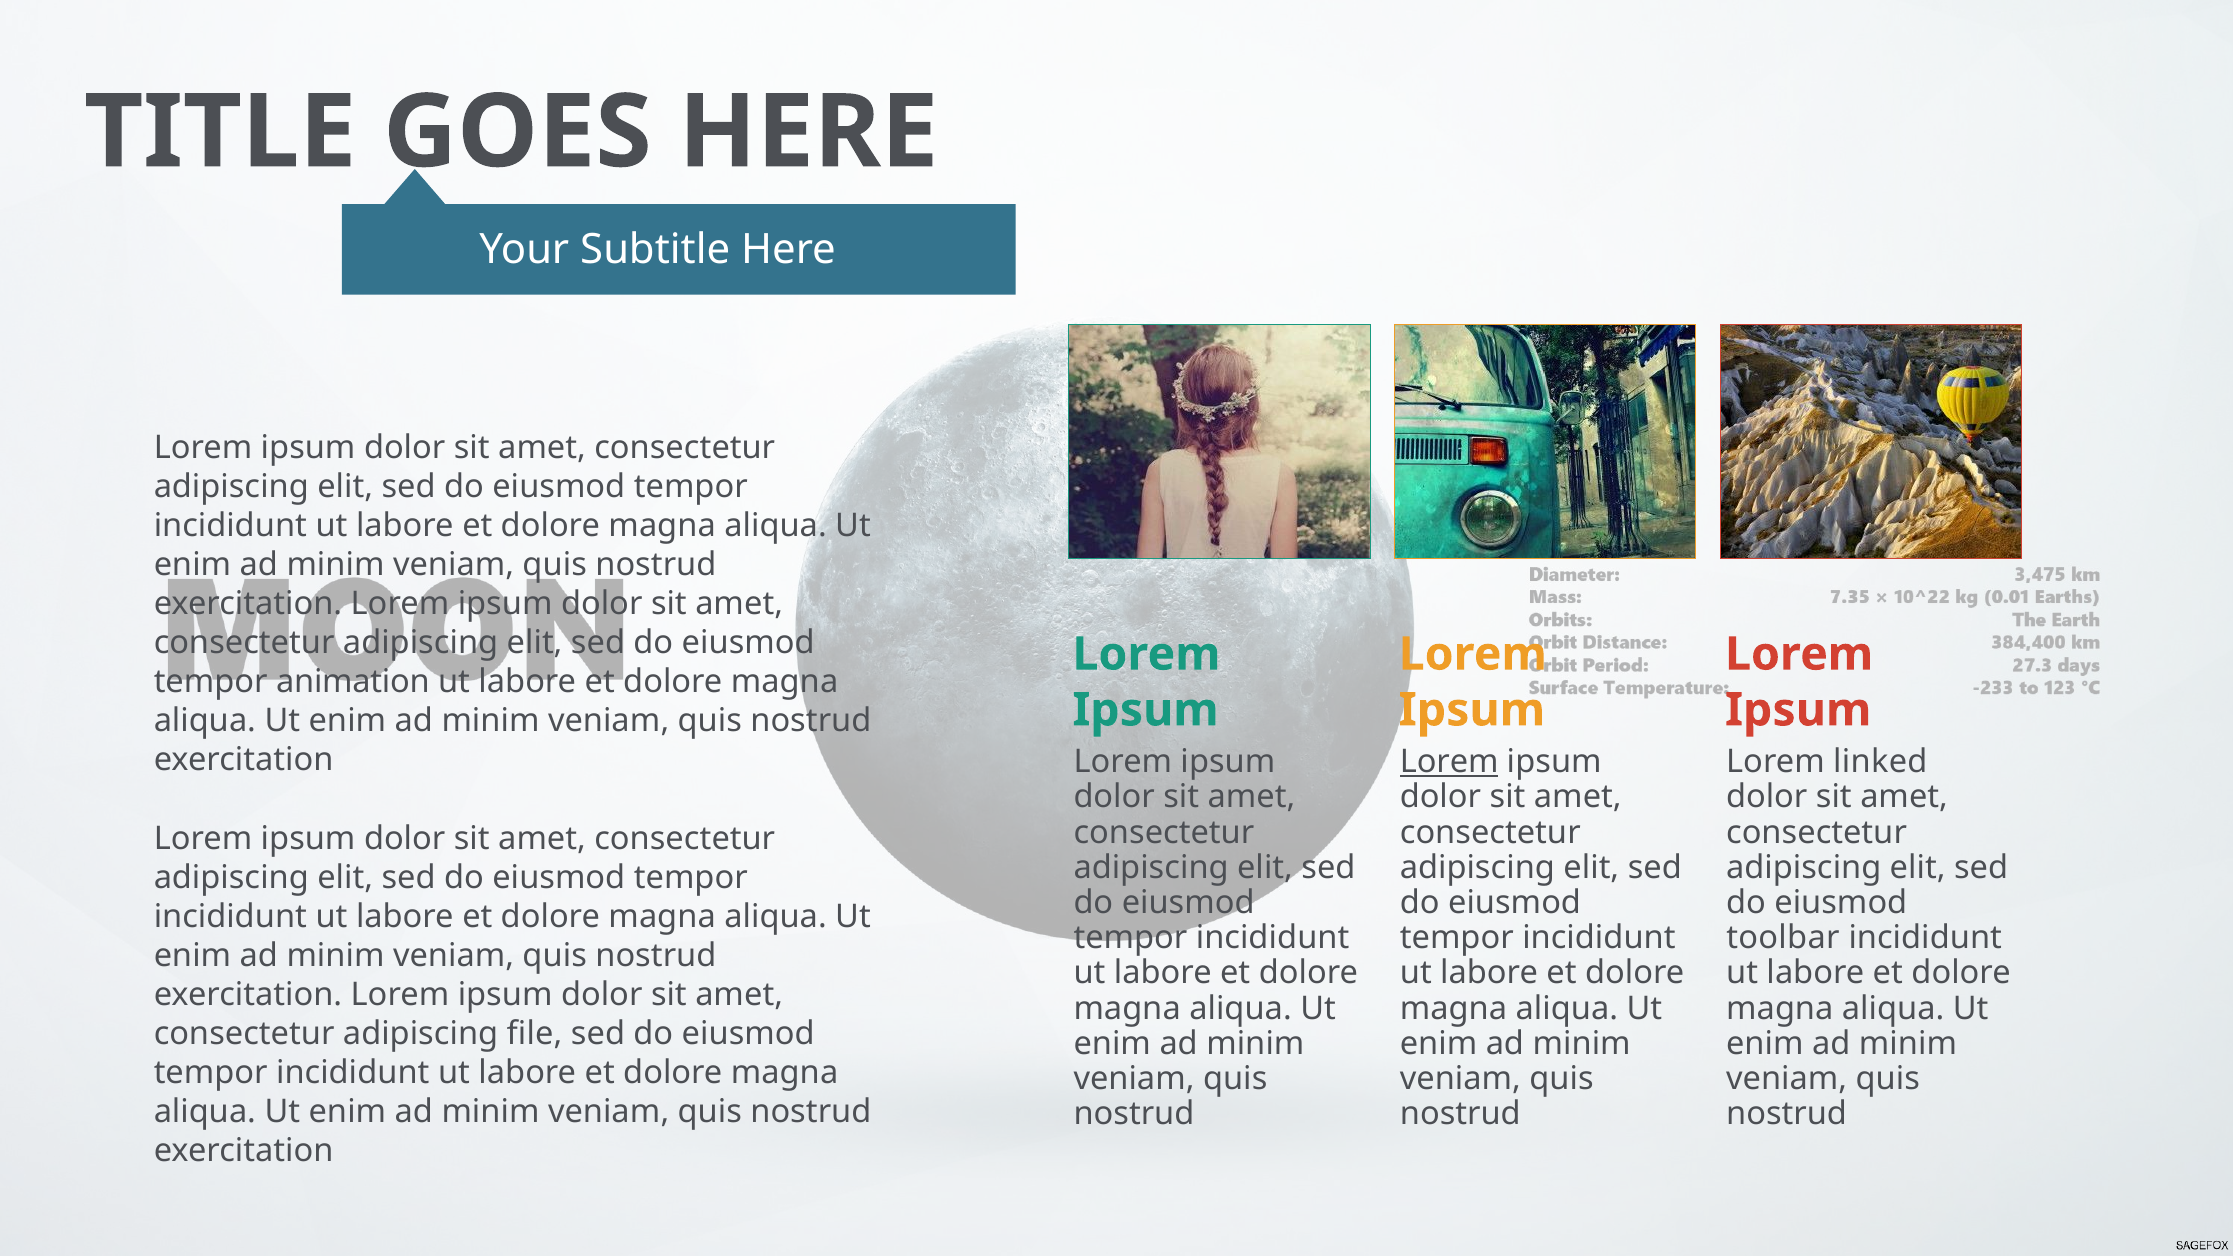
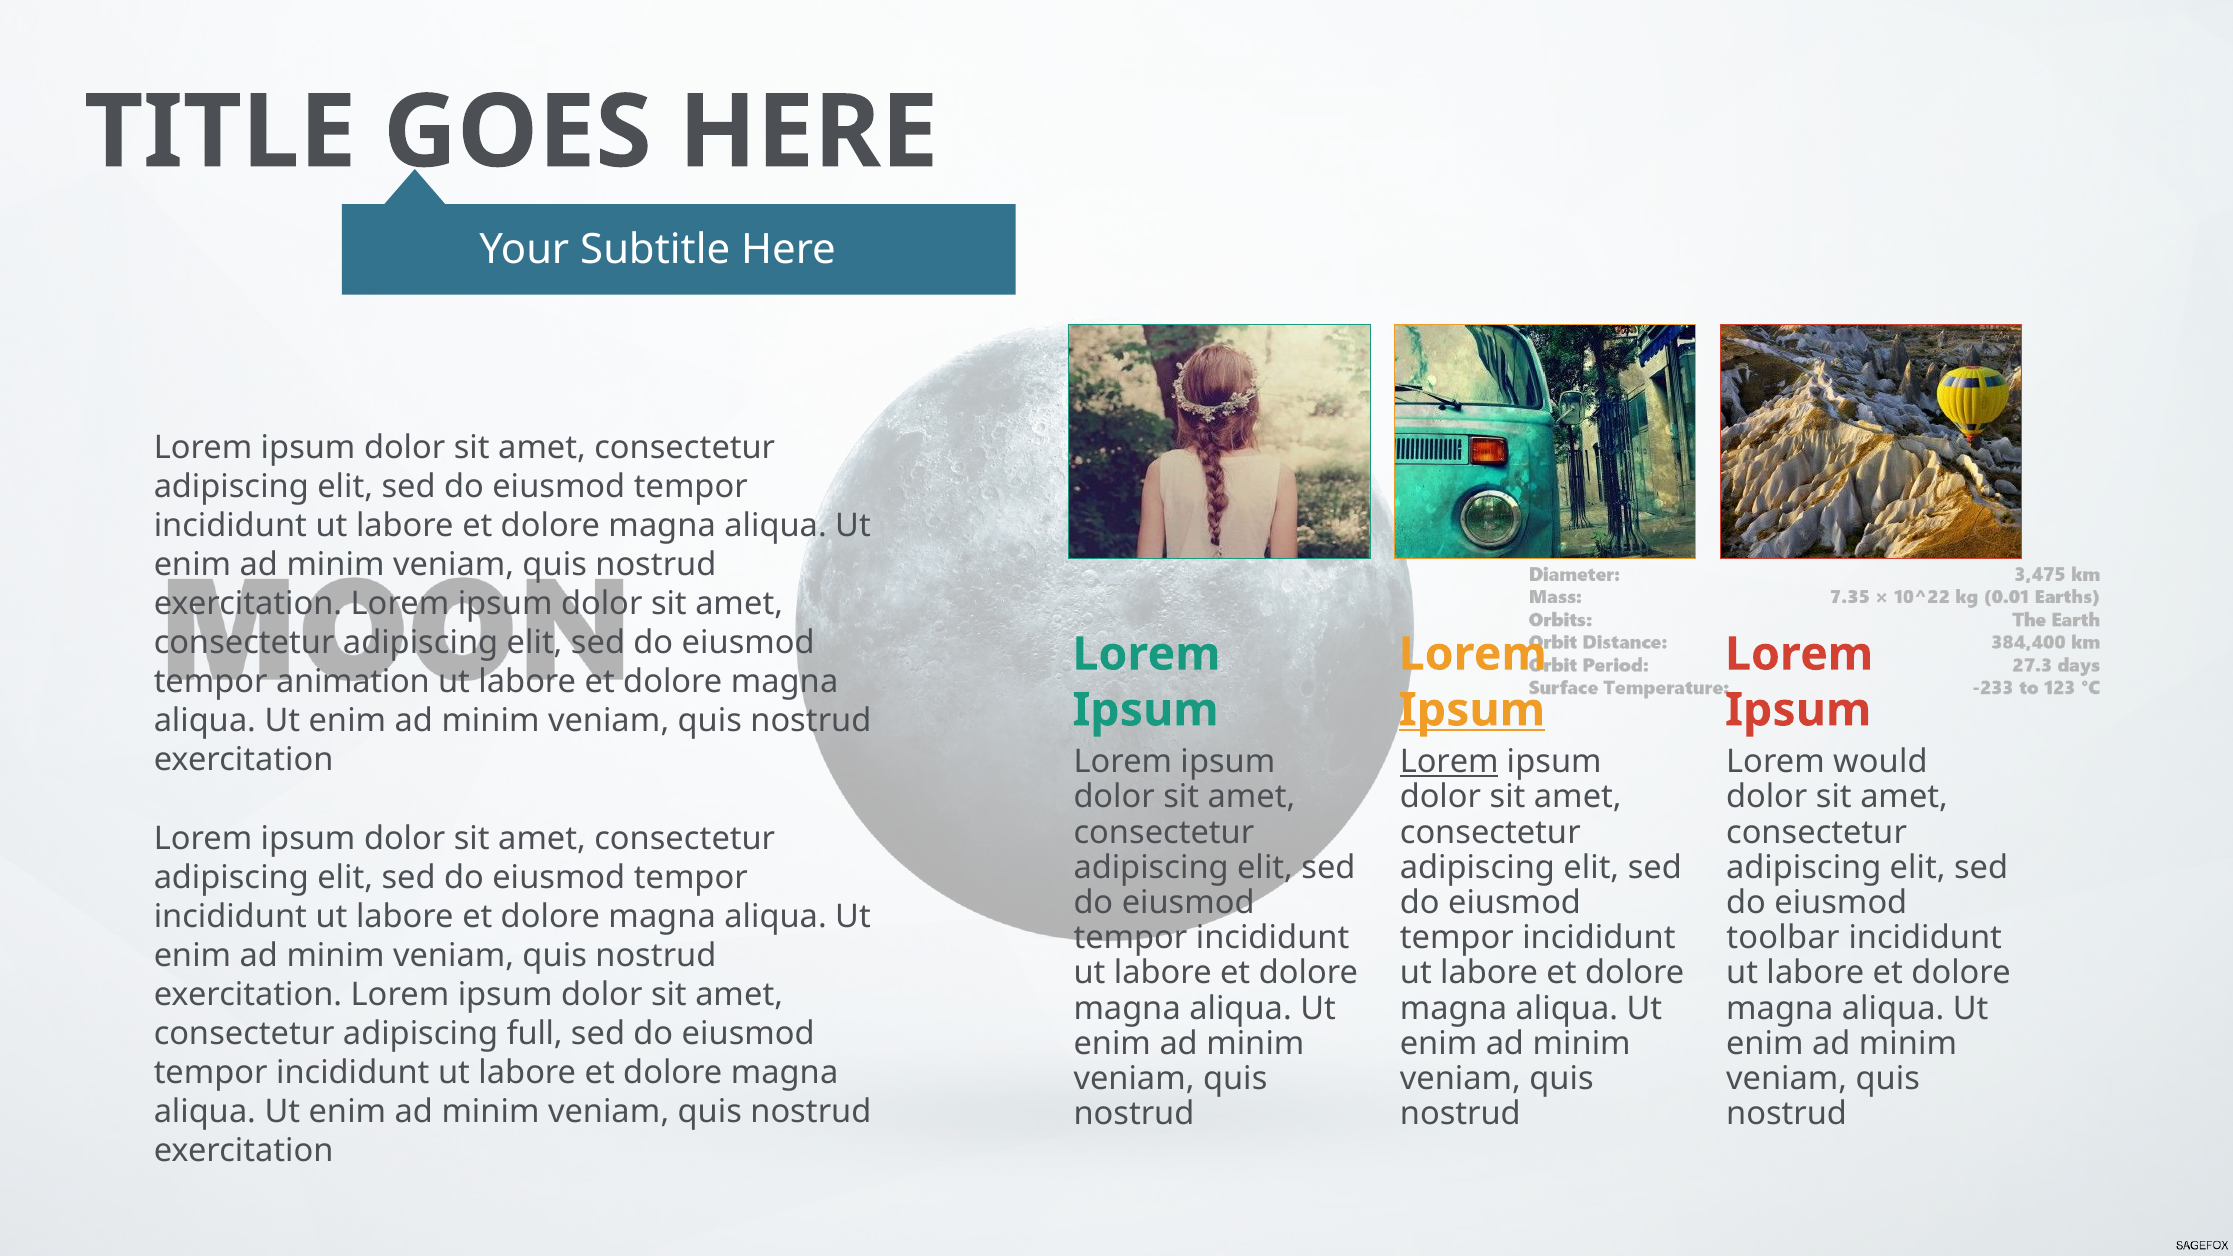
Ipsum at (1472, 710) underline: none -> present
linked: linked -> would
file: file -> full
